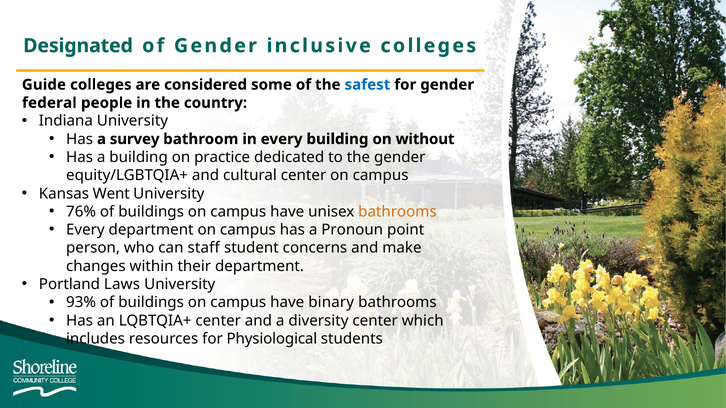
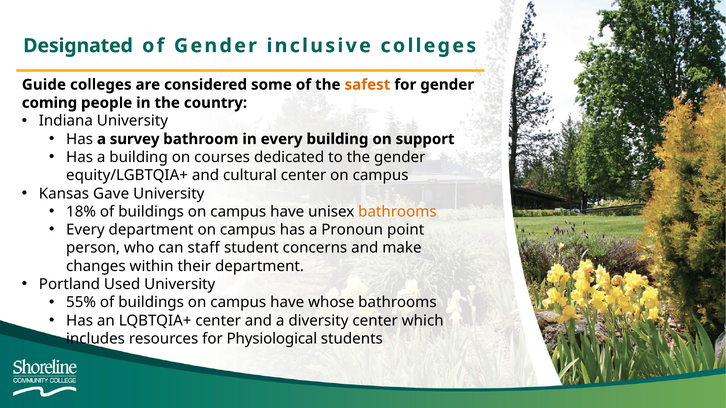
safest colour: blue -> orange
federal: federal -> coming
without: without -> support
practice: practice -> courses
Went: Went -> Gave
76%: 76% -> 18%
Laws: Laws -> Used
93%: 93% -> 55%
binary: binary -> whose
